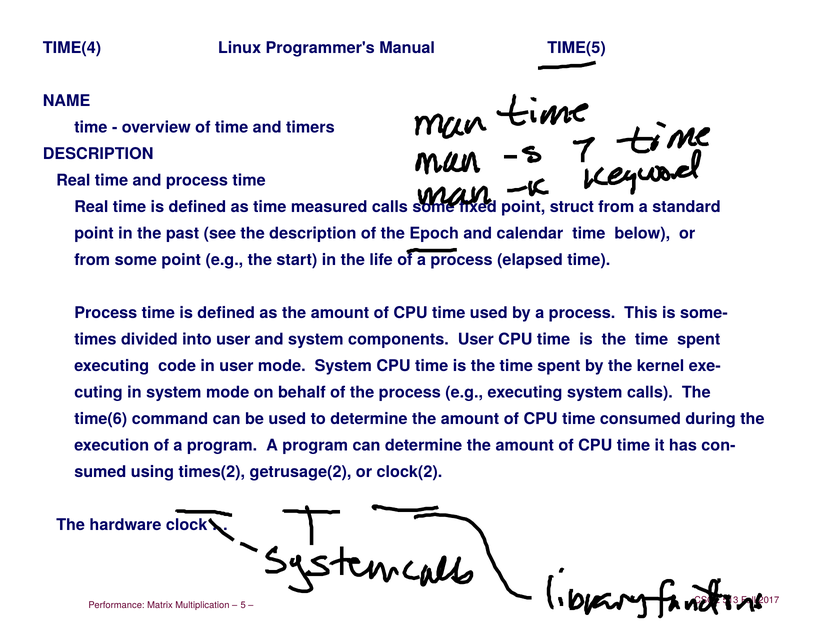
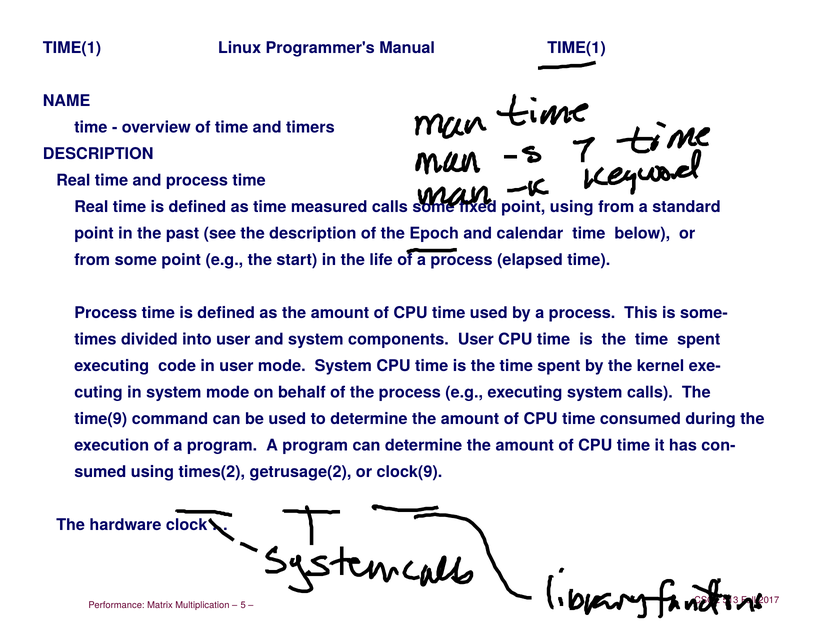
TIME(4 at (72, 48): TIME(4 -> TIME(1
Manual TIME(5: TIME(5 -> TIME(1
point struct: struct -> using
time(6: time(6 -> time(9
clock(2: clock(2 -> clock(9
